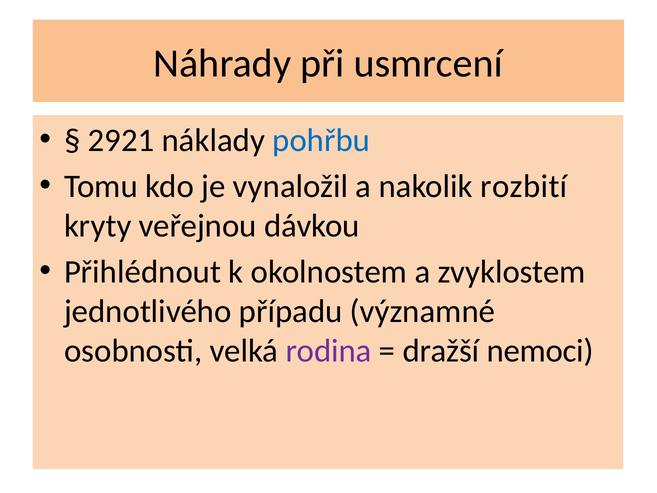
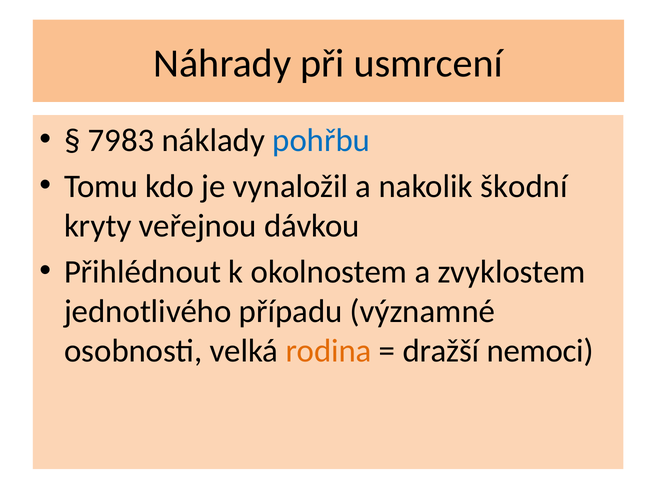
2921: 2921 -> 7983
rozbití: rozbití -> škodní
rodina colour: purple -> orange
